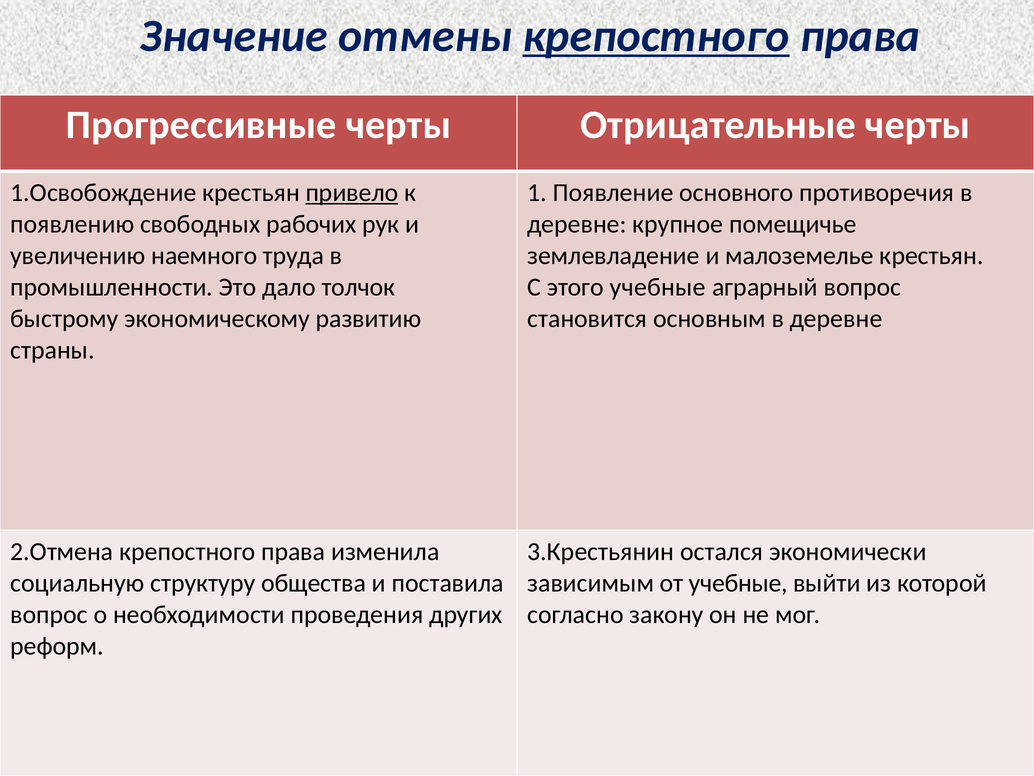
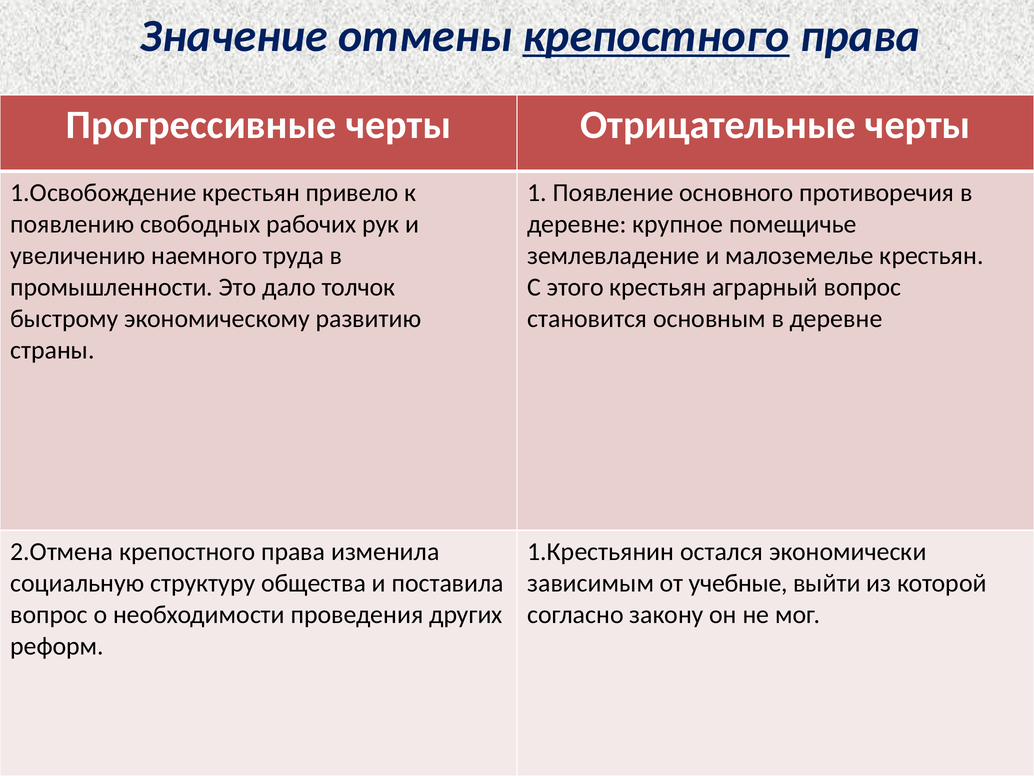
привело underline: present -> none
этого учебные: учебные -> крестьян
3.Крестьянин: 3.Крестьянин -> 1.Крестьянин
